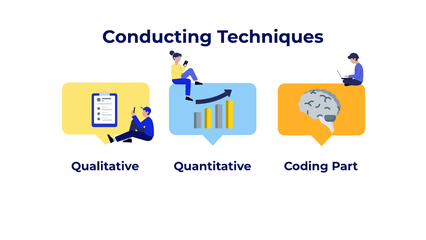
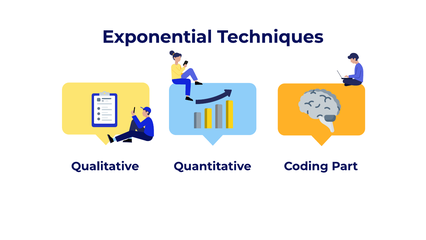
Conducting: Conducting -> Exponential
